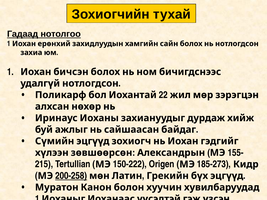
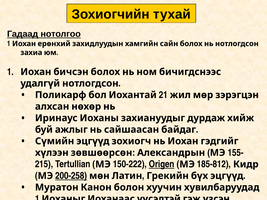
22: 22 -> 21
Origen underline: none -> present
185-273: 185-273 -> 185-812
